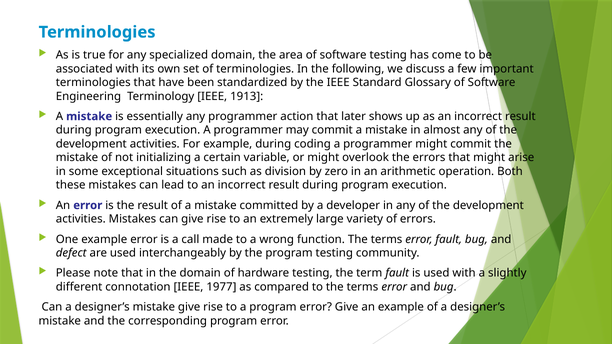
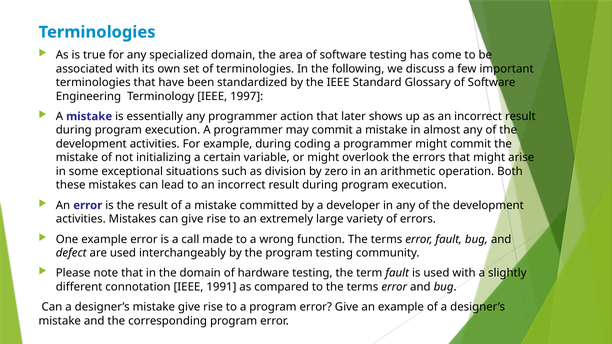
1913: 1913 -> 1997
1977: 1977 -> 1991
